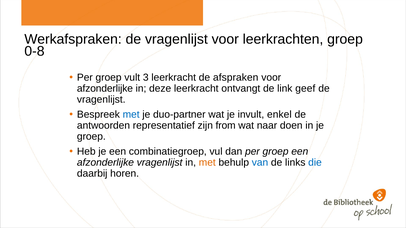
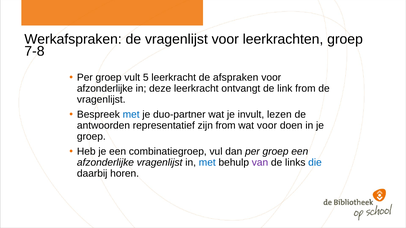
0-8: 0-8 -> 7-8
3: 3 -> 5
link geef: geef -> from
enkel: enkel -> lezen
wat naar: naar -> voor
met at (207, 163) colour: orange -> blue
van colour: blue -> purple
